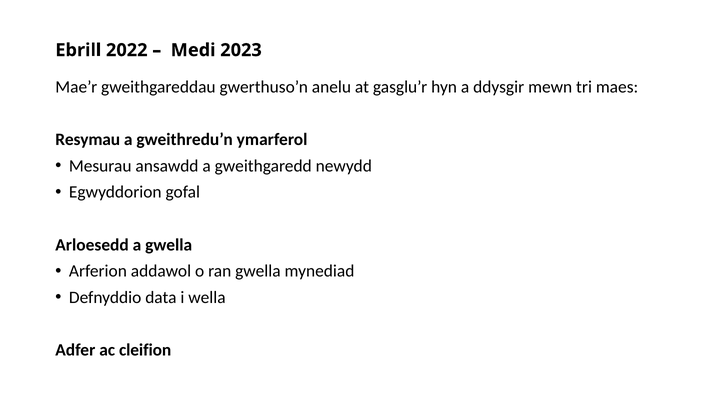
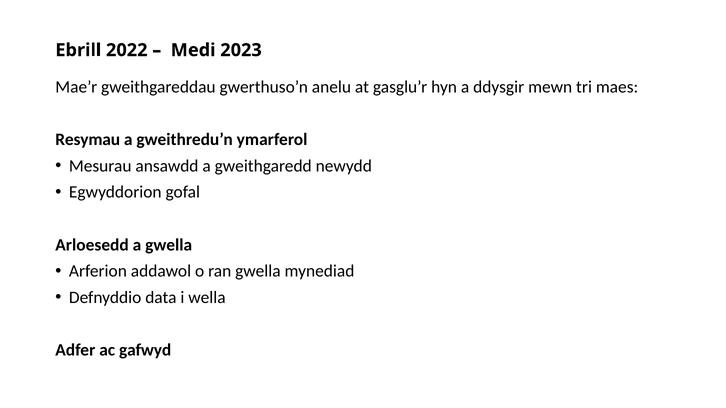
cleifion: cleifion -> gafwyd
